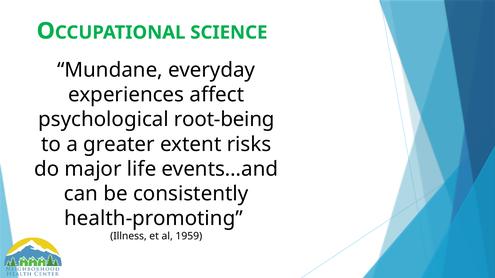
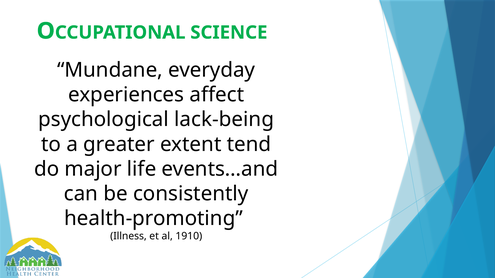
root-being: root-being -> lack-being
risks: risks -> tend
1959: 1959 -> 1910
